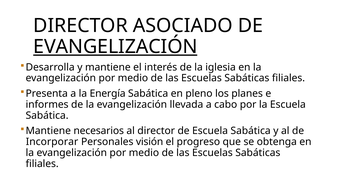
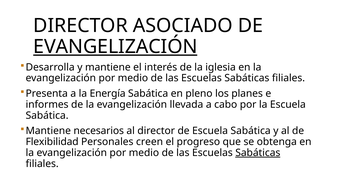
Incorporar: Incorporar -> Flexibilidad
visión: visión -> creen
Sabáticas at (258, 153) underline: none -> present
